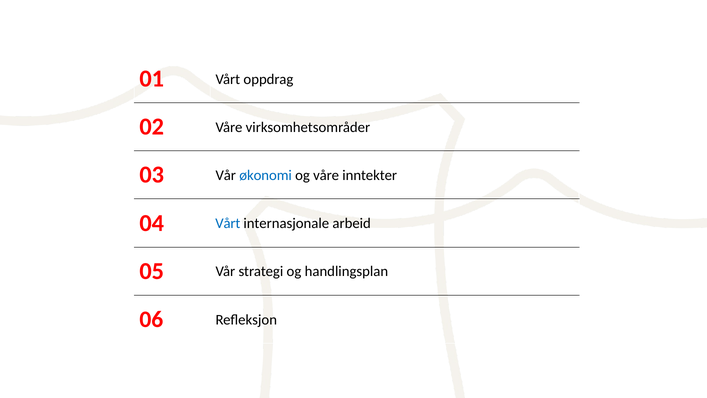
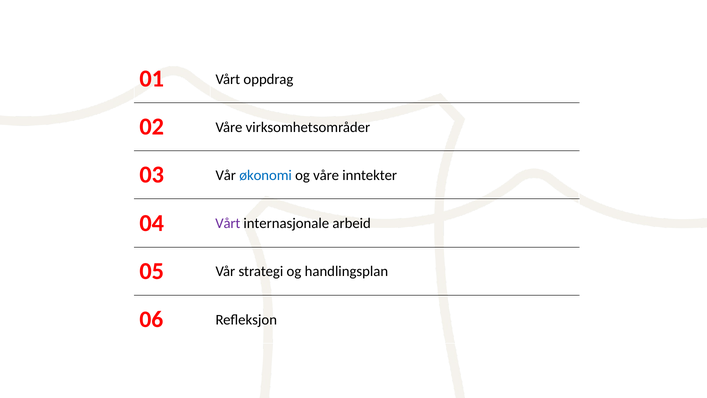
Vårt at (228, 223) colour: blue -> purple
